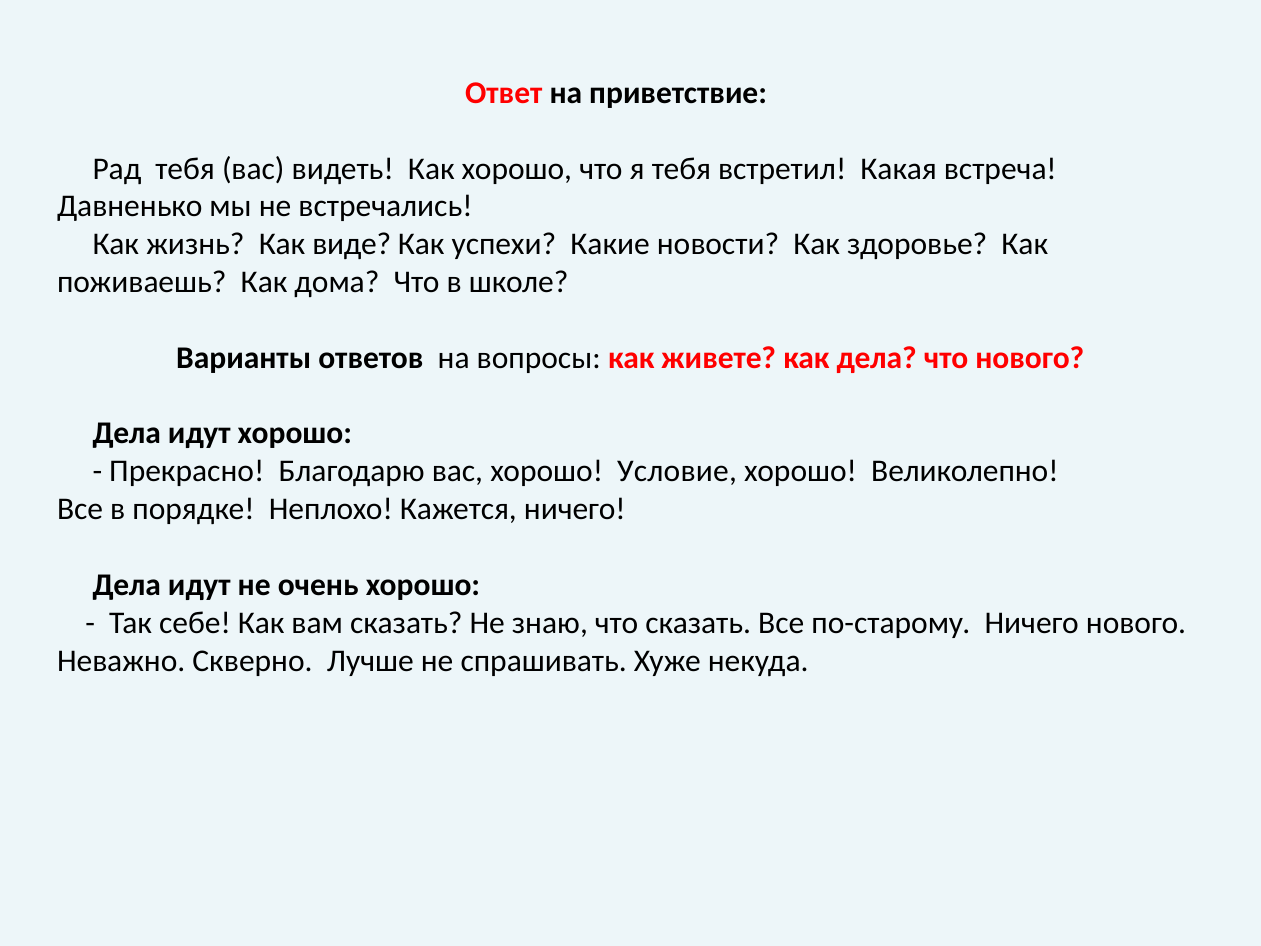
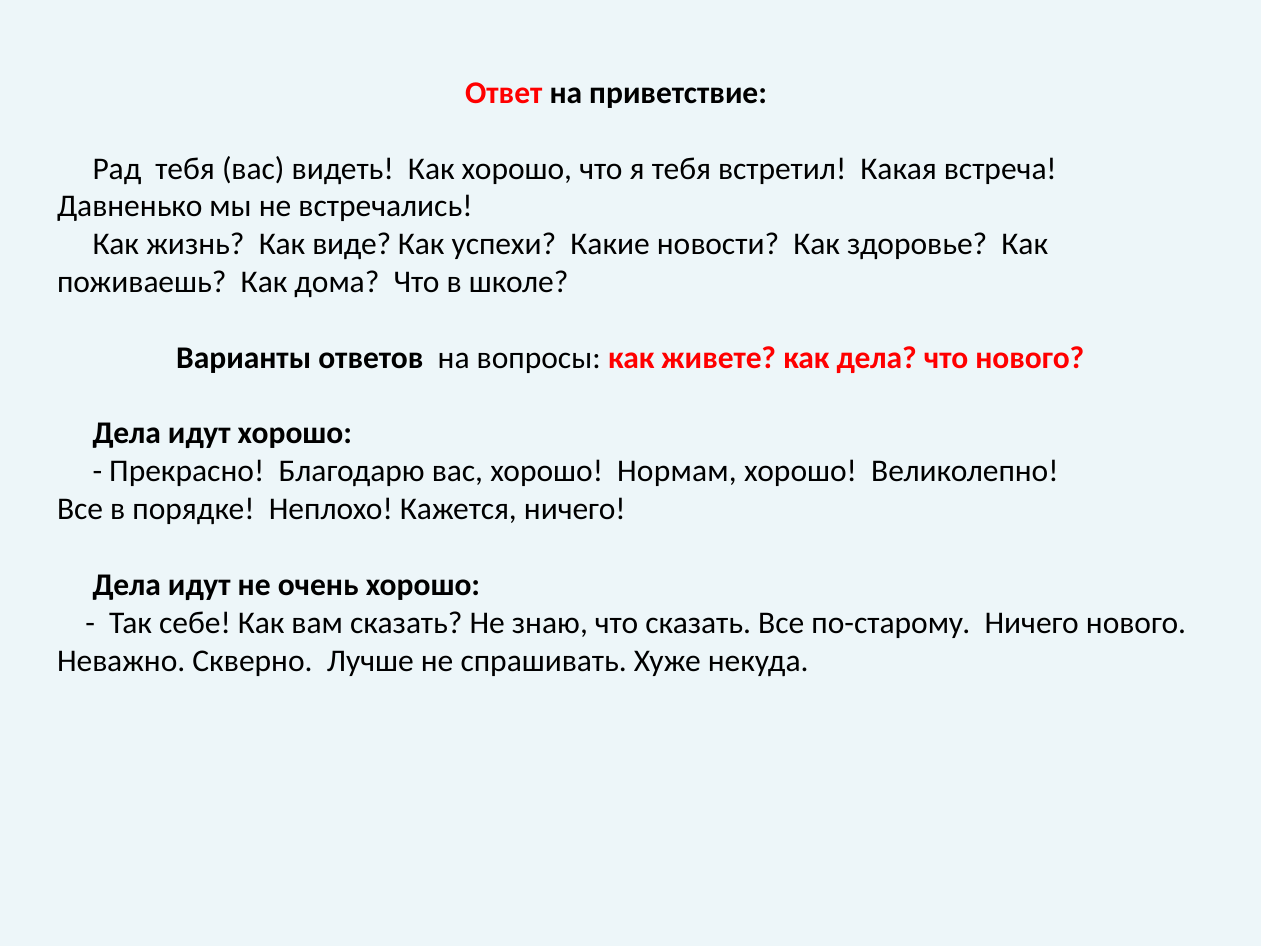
Условие: Условие -> Нормам
